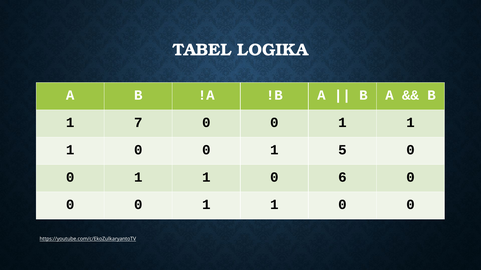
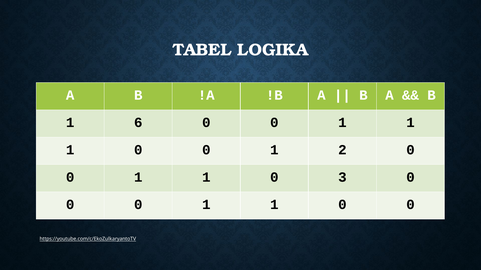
7: 7 -> 6
5: 5 -> 2
6: 6 -> 3
